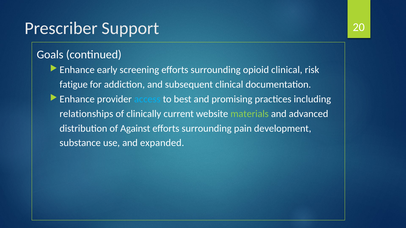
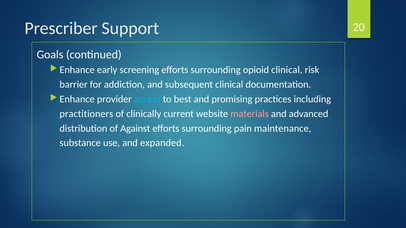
fatigue: fatigue -> barrier
relationships: relationships -> practitioners
materials colour: light green -> pink
development: development -> maintenance
